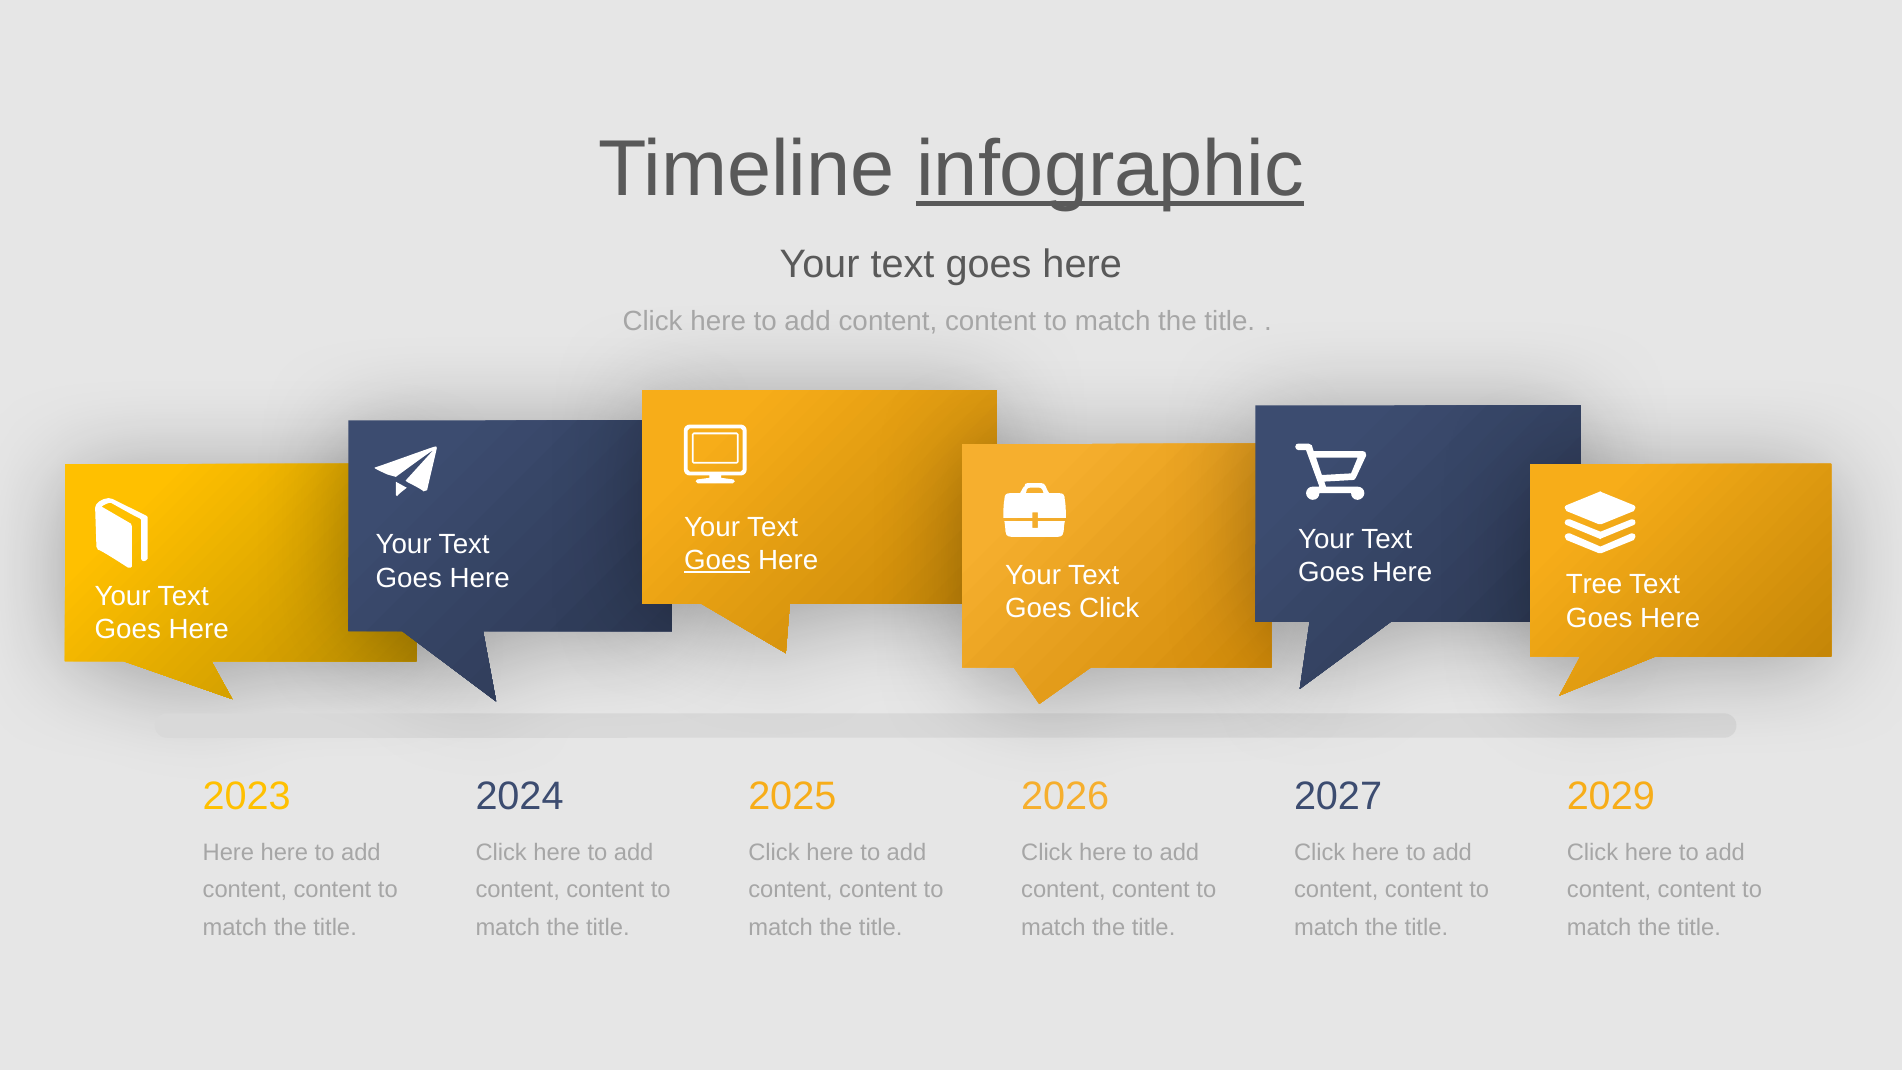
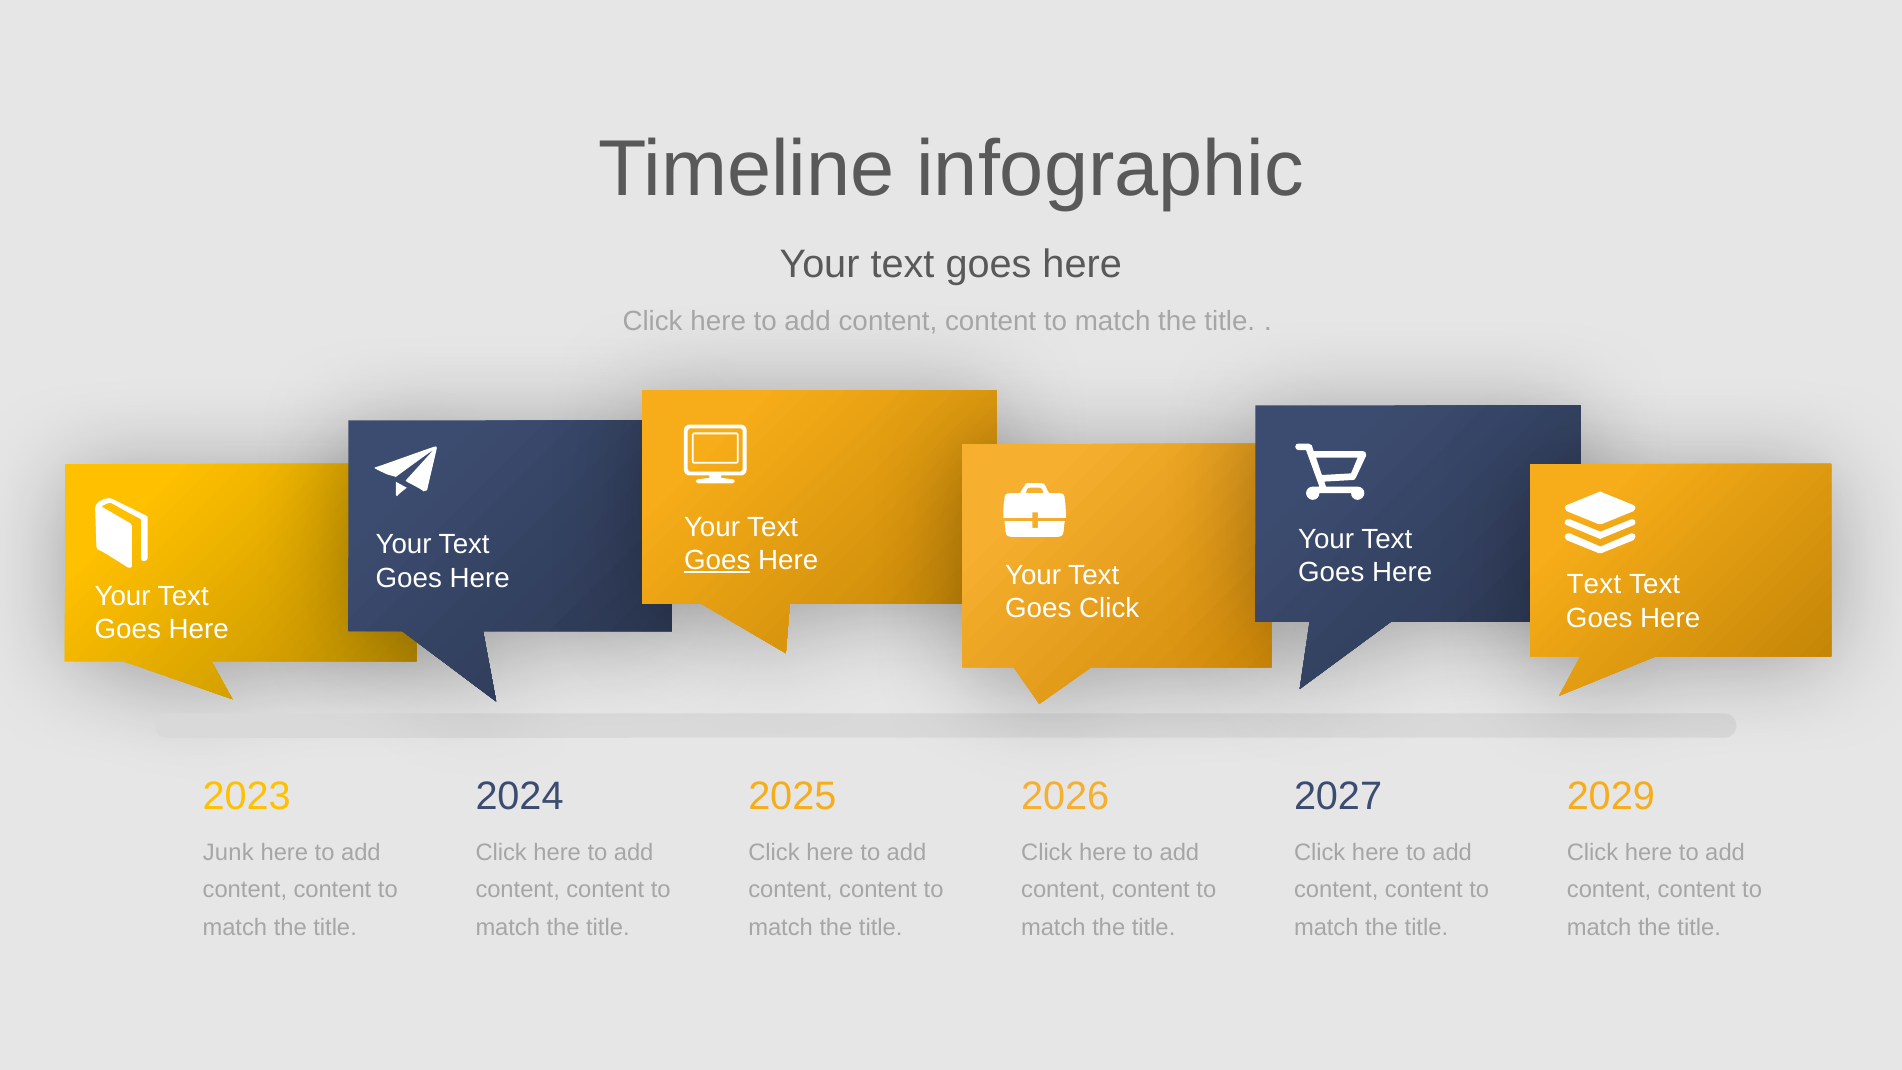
infographic underline: present -> none
Here Tree: Tree -> Text
Here at (228, 853): Here -> Junk
